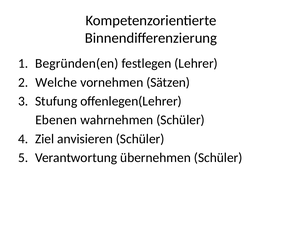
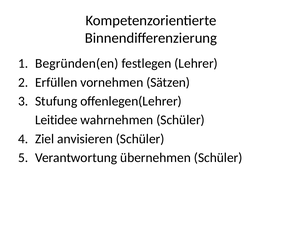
Welche: Welche -> Erfüllen
Ebenen: Ebenen -> Leitidee
